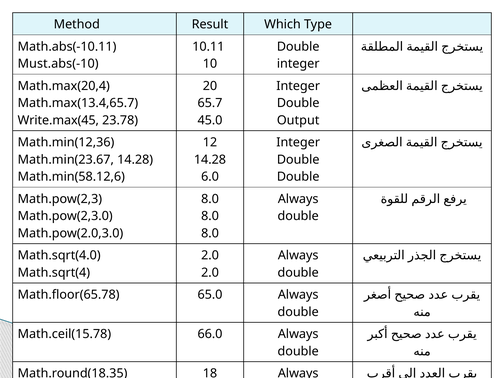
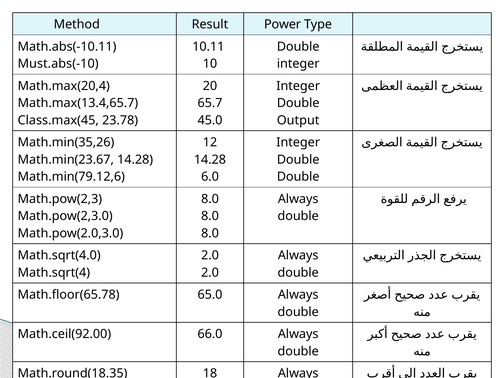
Which: Which -> Power
Write.max(45: Write.max(45 -> Class.max(45
Math.min(12,36: Math.min(12,36 -> Math.min(35,26
Math.min(58.12,6: Math.min(58.12,6 -> Math.min(79.12,6
Math.ceil(15.78: Math.ceil(15.78 -> Math.ceil(92.00
